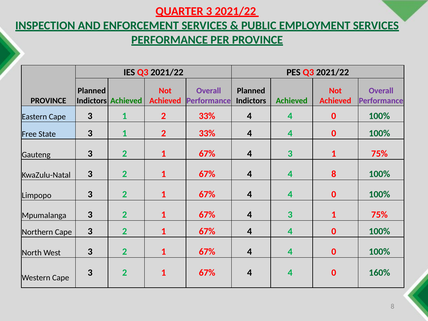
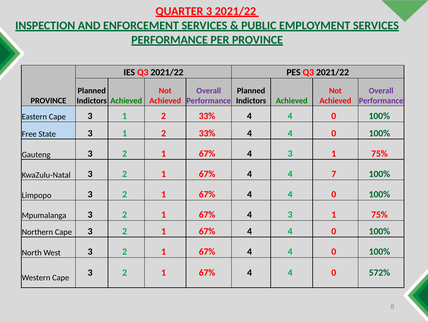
4 8: 8 -> 7
160%: 160% -> 572%
